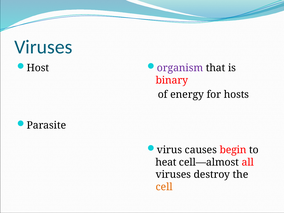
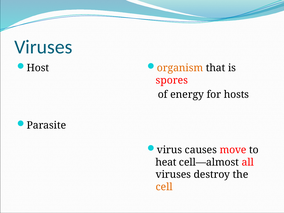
organism colour: purple -> orange
binary: binary -> spores
begin: begin -> move
